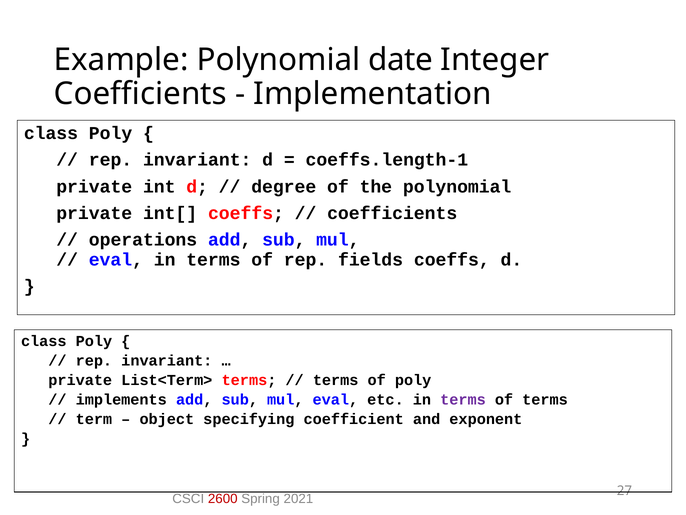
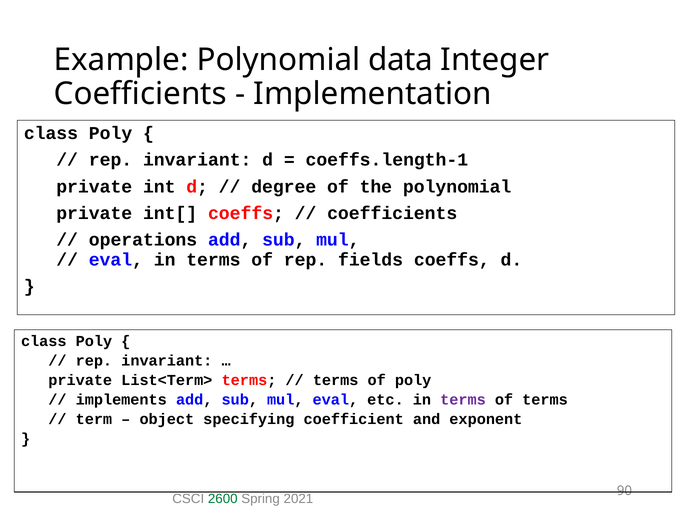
date: date -> data
2600 colour: red -> green
27: 27 -> 90
